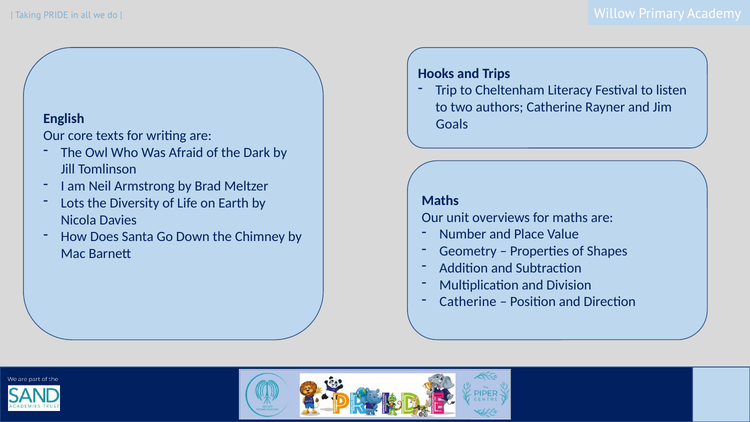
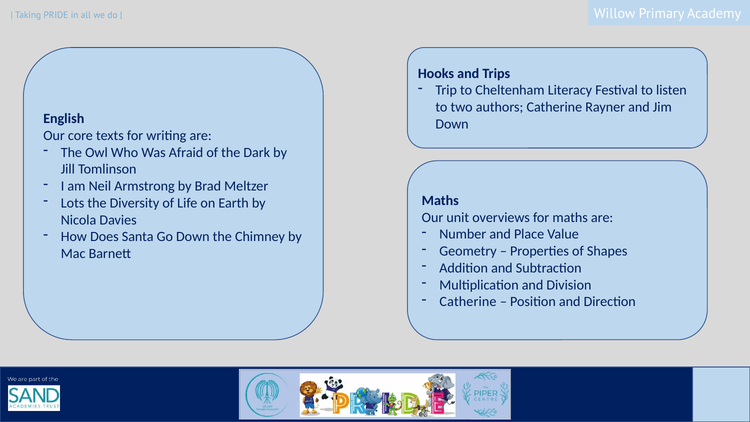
Goals at (452, 124): Goals -> Down
